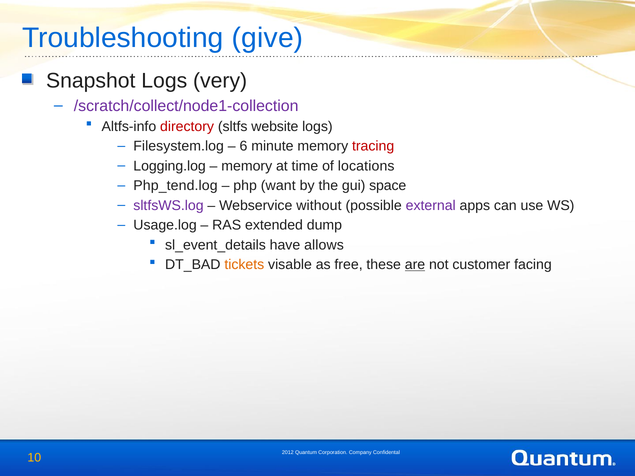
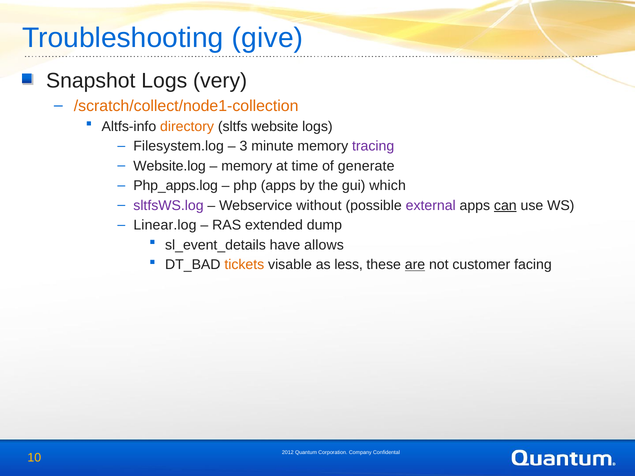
/scratch/collect/node1-collection colour: purple -> orange
directory colour: red -> orange
6: 6 -> 3
tracing colour: red -> purple
Logging.log: Logging.log -> Website.log
locations: locations -> generate
Php_tend.log: Php_tend.log -> Php_apps.log
php want: want -> apps
space: space -> which
can underline: none -> present
Usage.log: Usage.log -> Linear.log
free: free -> less
